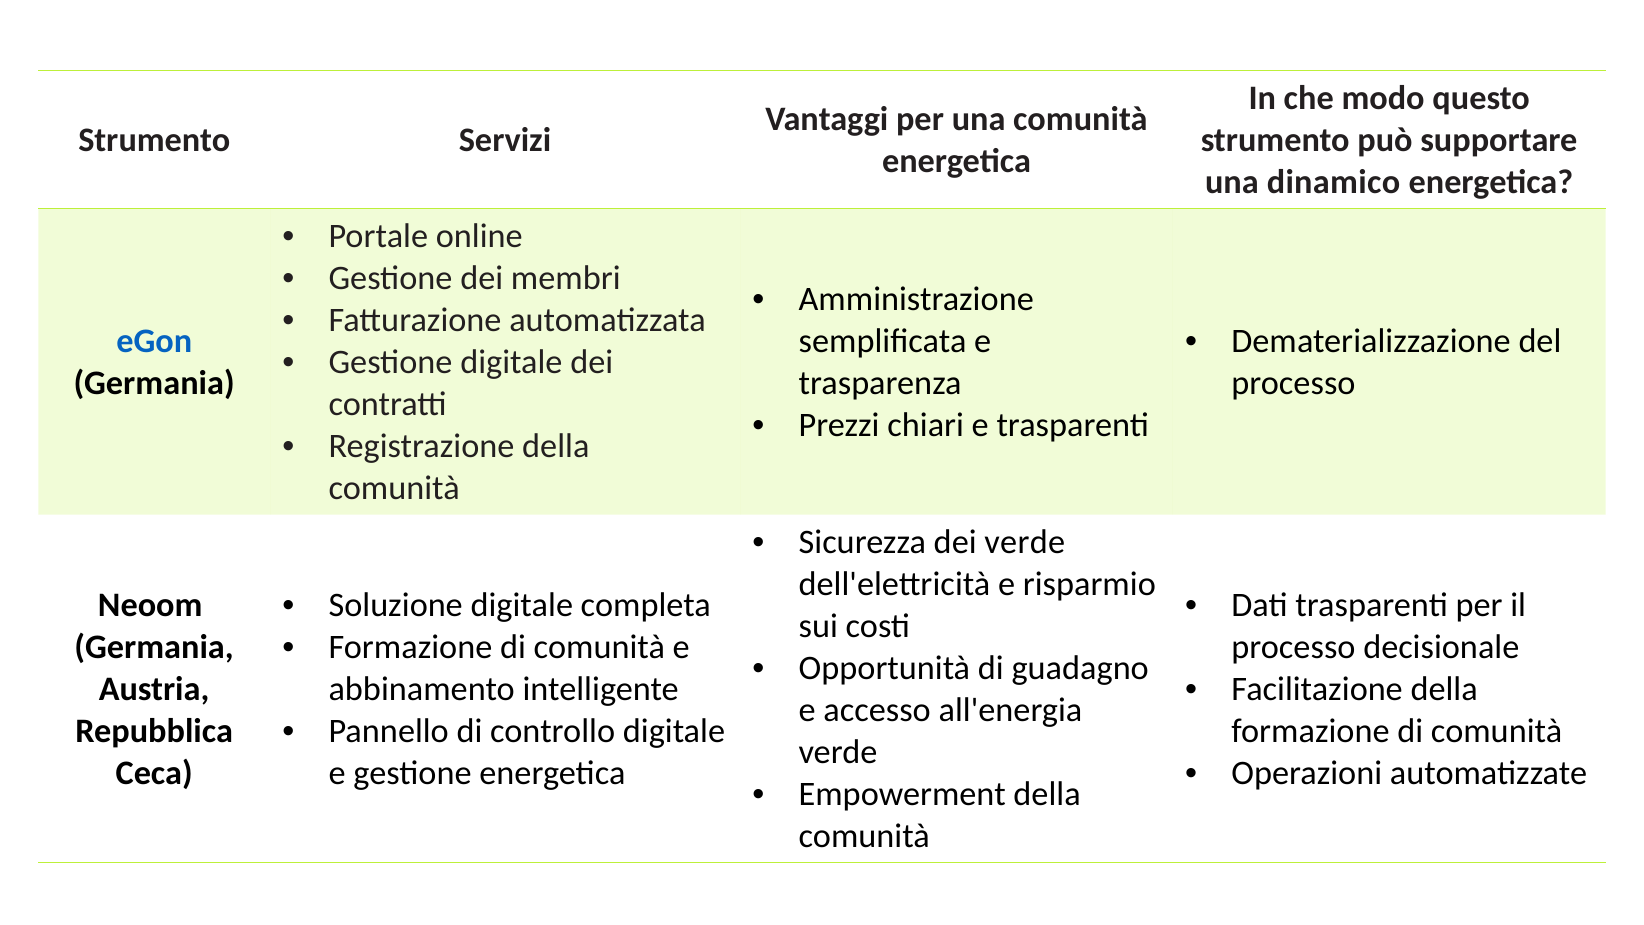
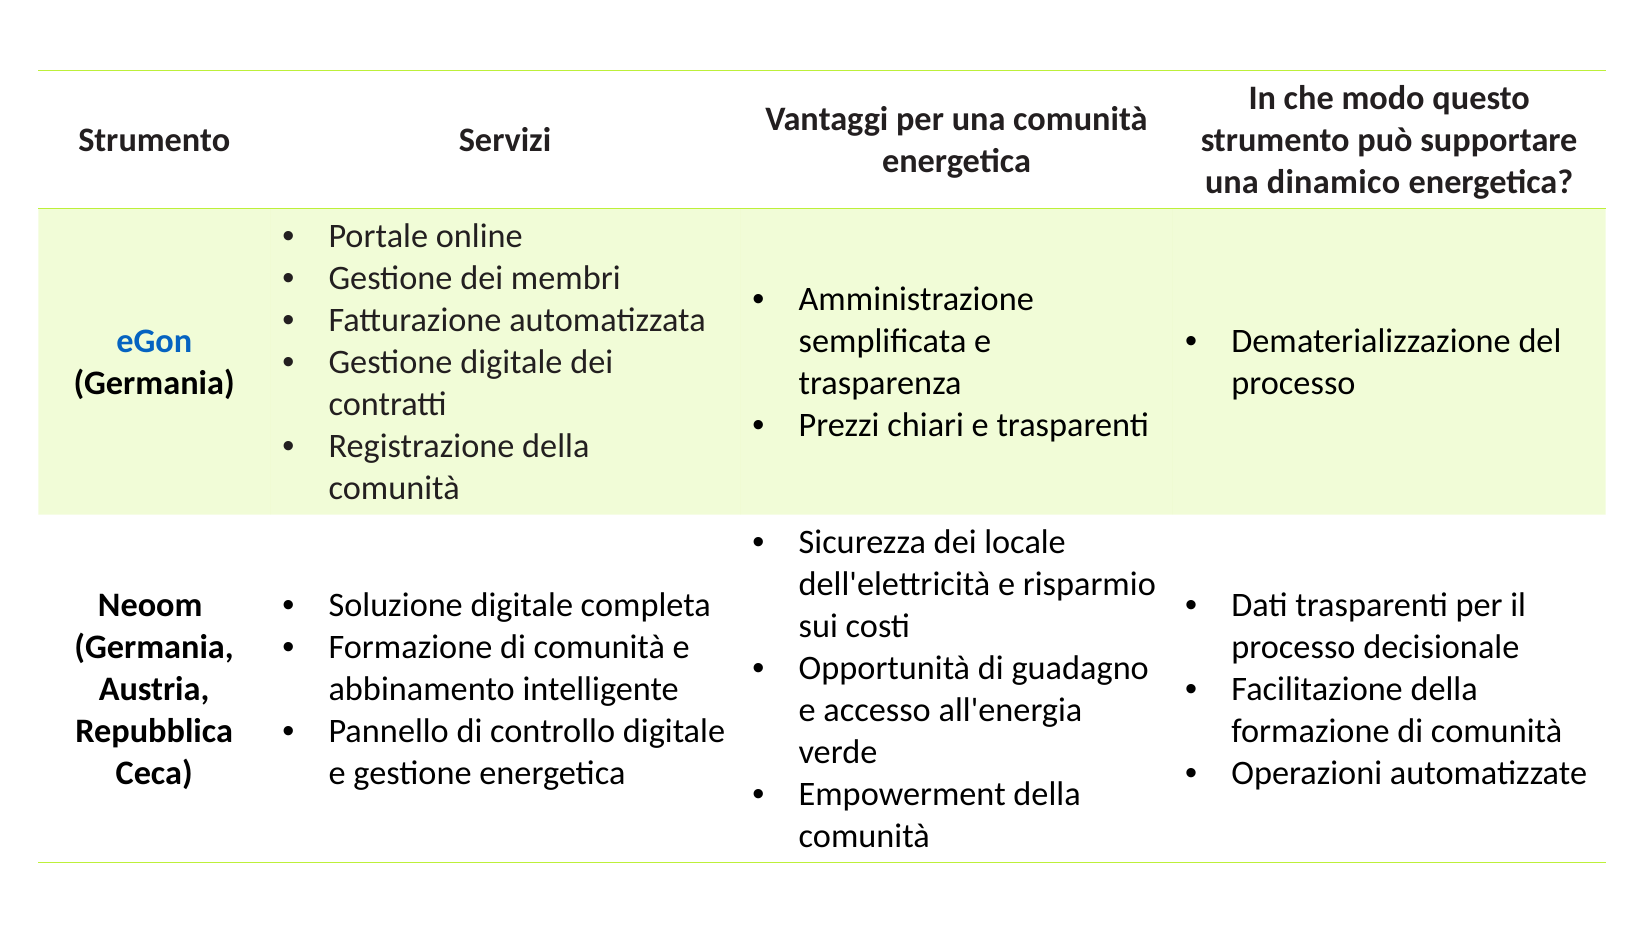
dei verde: verde -> locale
